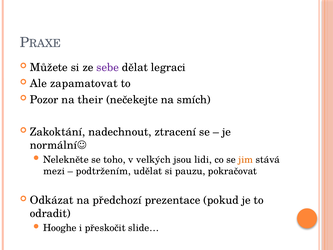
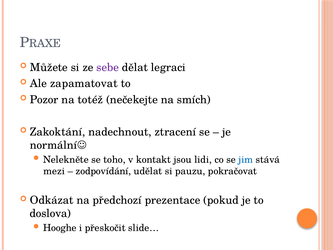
their: their -> totéž
velkých: velkých -> kontakt
jim colour: orange -> blue
podtržením: podtržením -> zodpovídání
odradit: odradit -> doslova
